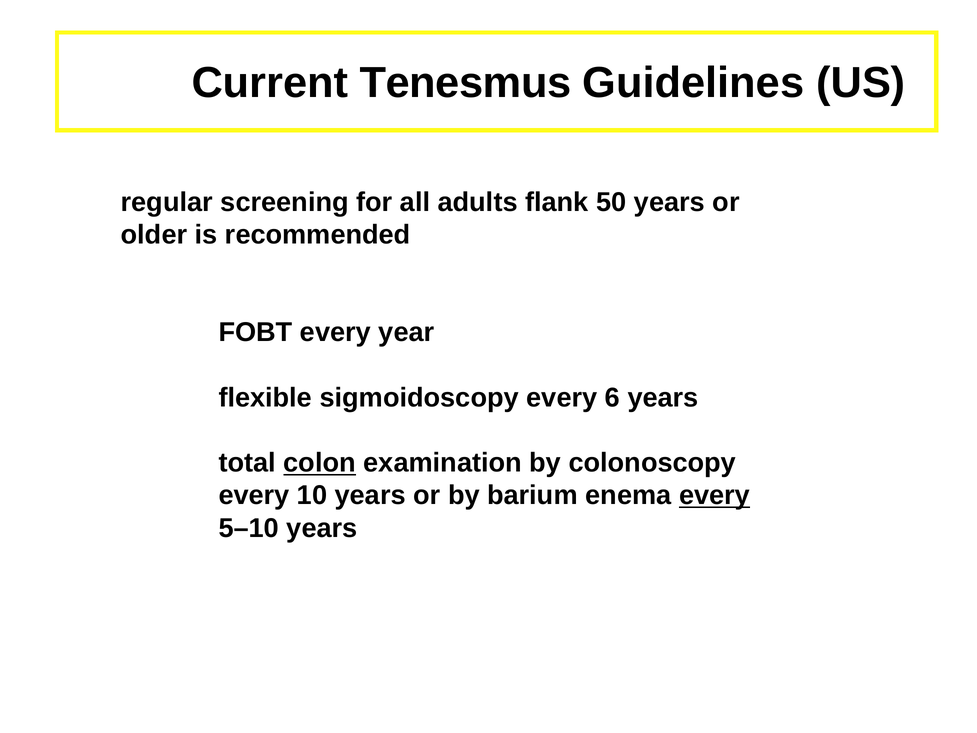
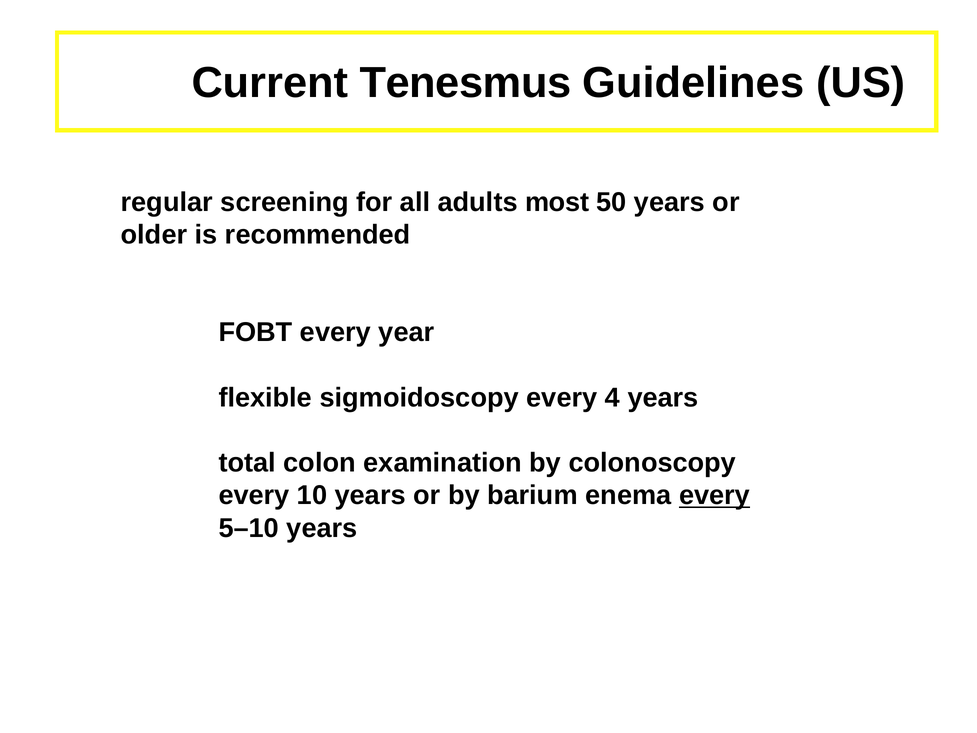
flank: flank -> most
6: 6 -> 4
colon underline: present -> none
